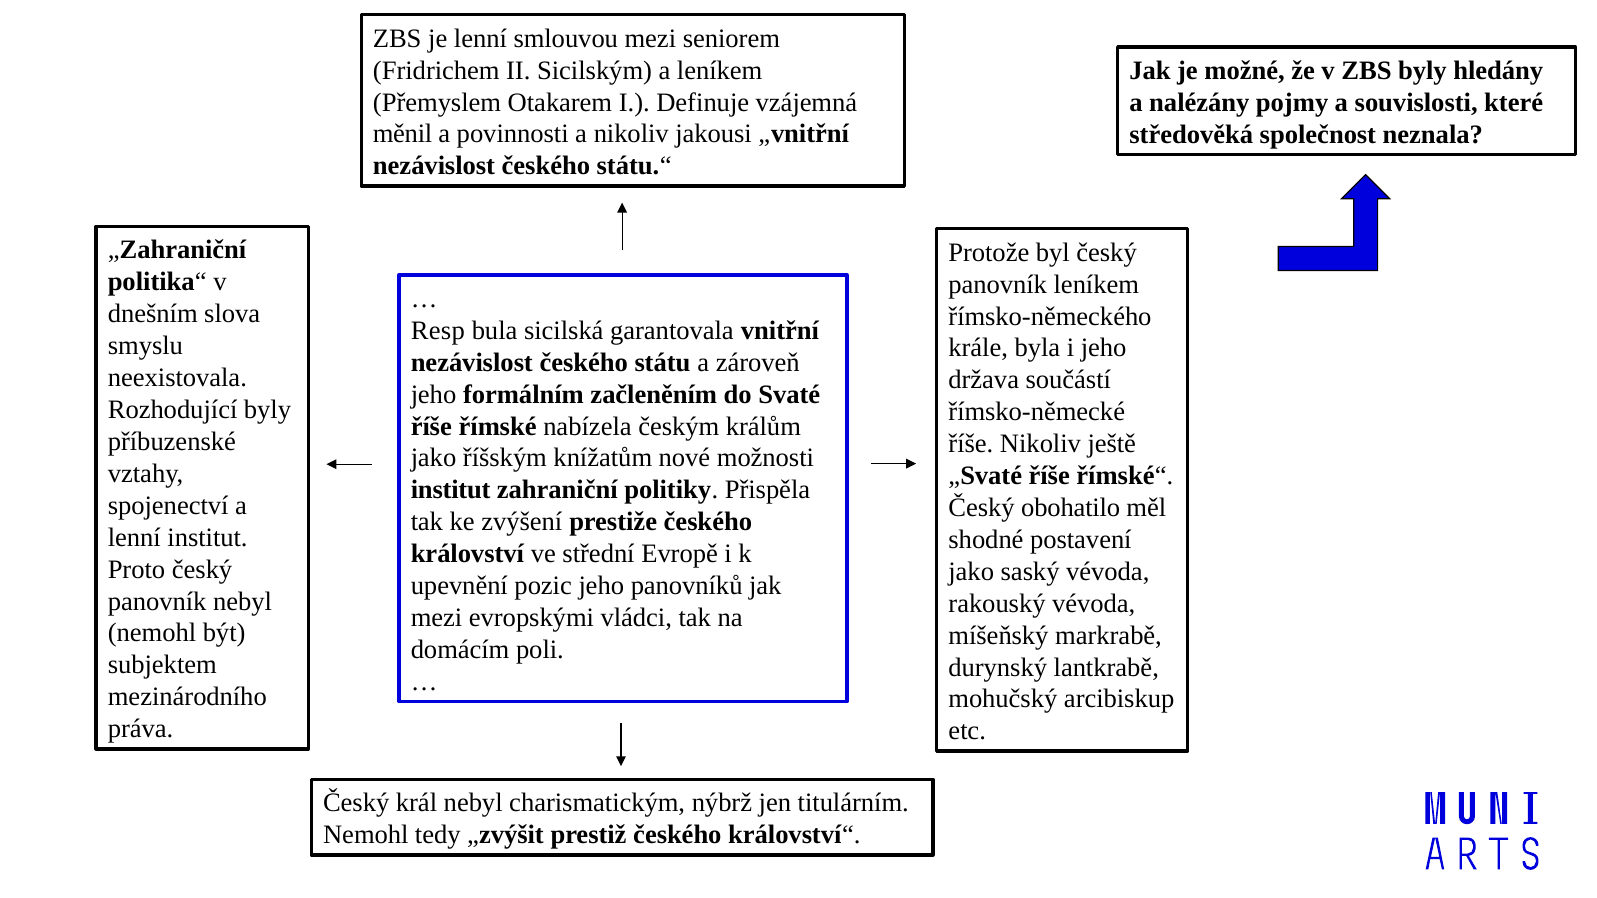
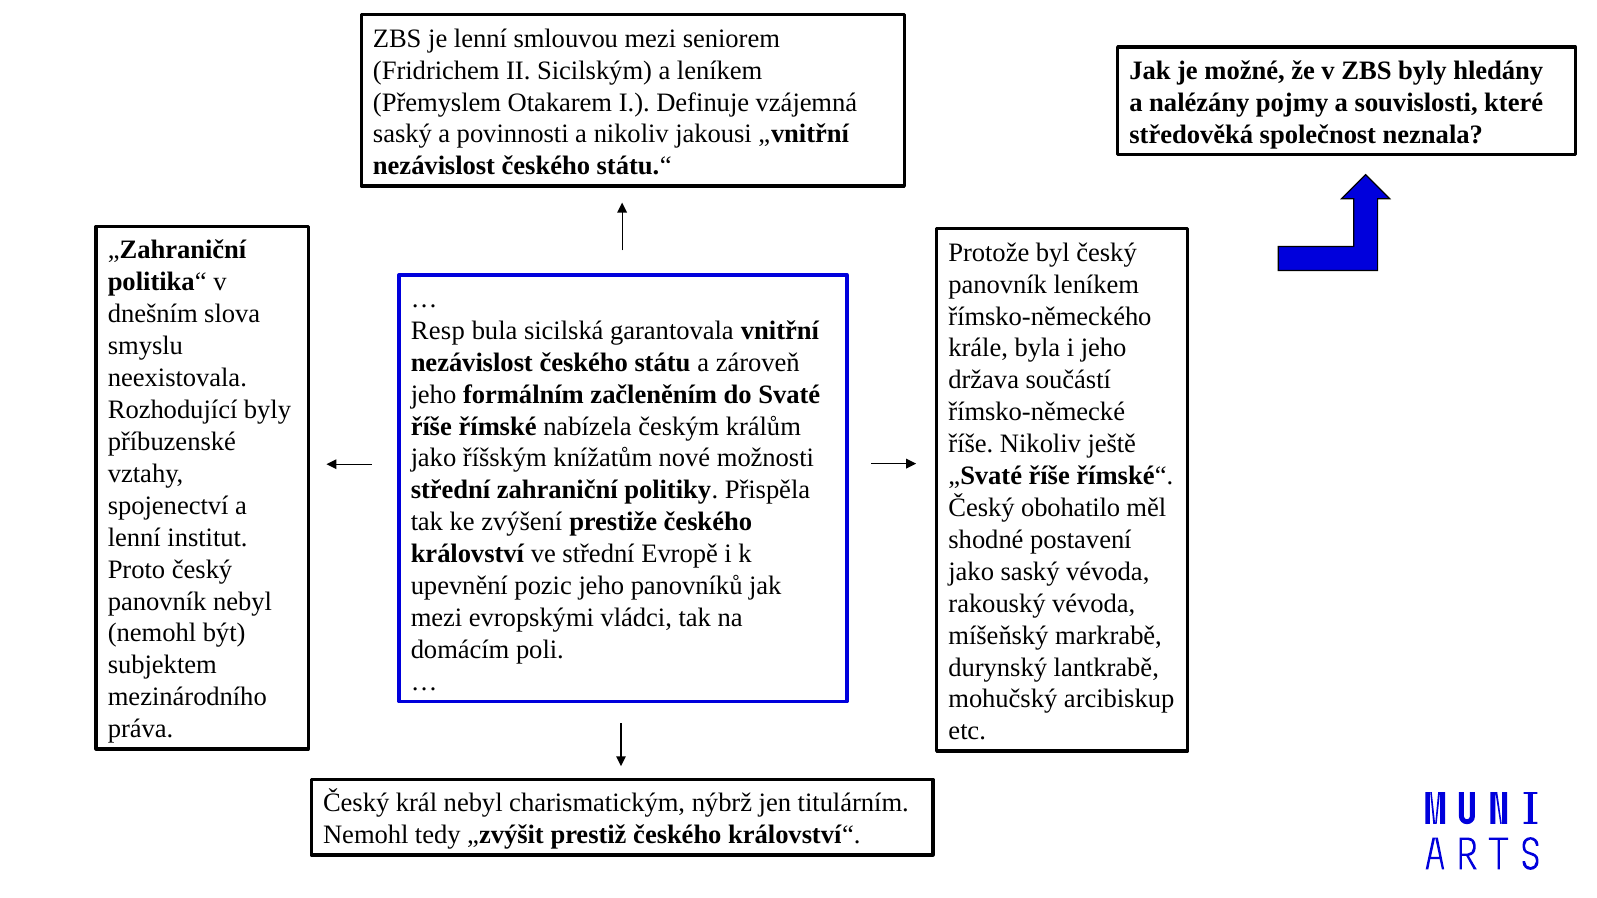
měnil at (403, 134): měnil -> saský
institut at (451, 490): institut -> střední
